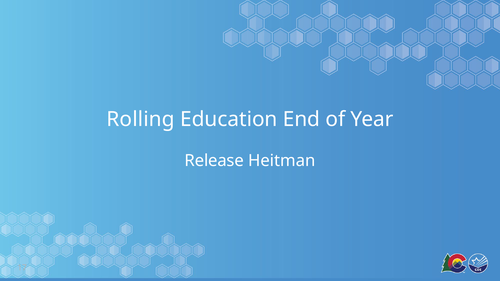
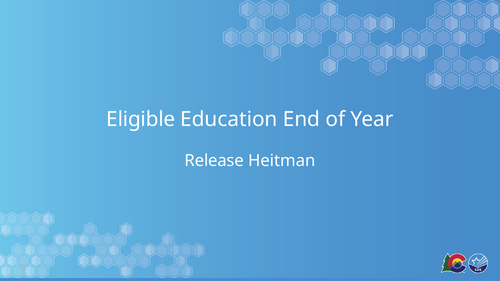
Rolling: Rolling -> Eligible
